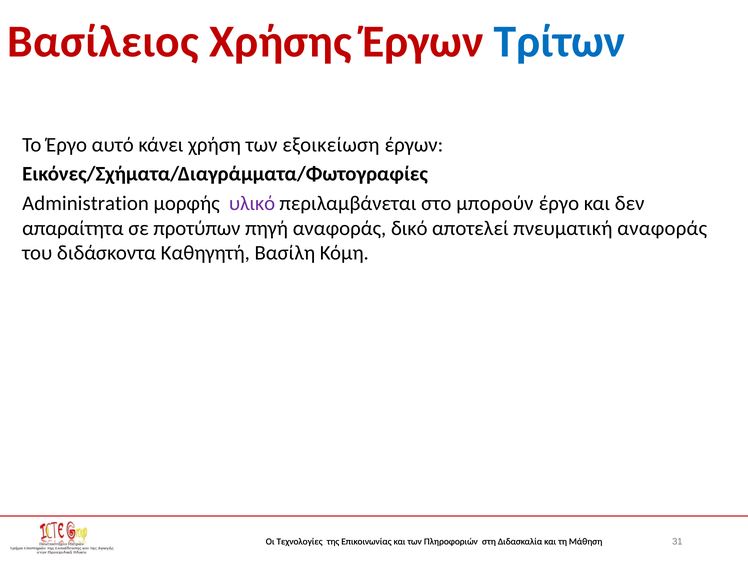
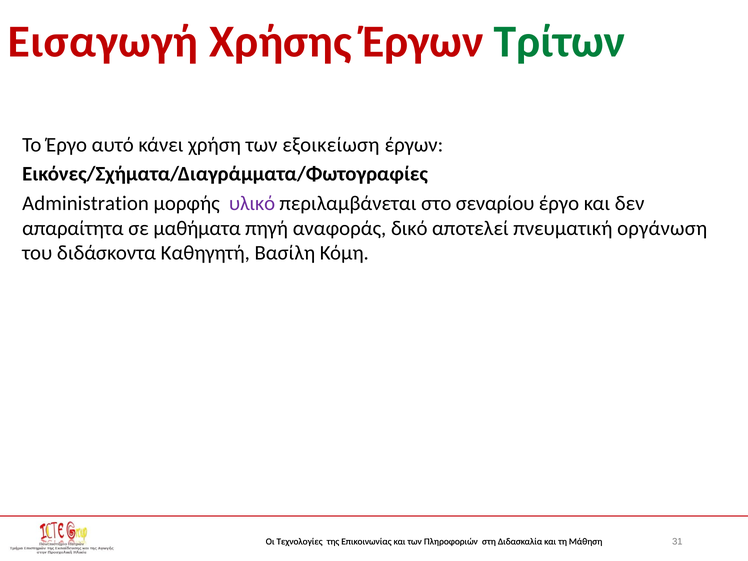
Βασίλειος: Βασίλειος -> Εισαγωγή
Τρίτων colour: blue -> green
μπορούν: μπορούν -> σεναρίου
προτύπων: προτύπων -> μαθήματα
πνευματική αναφοράς: αναφοράς -> οργάνωση
